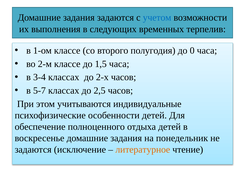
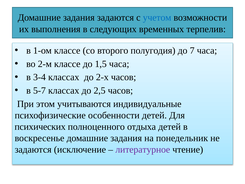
0: 0 -> 7
обеспечение: обеспечение -> психических
литературное colour: orange -> purple
